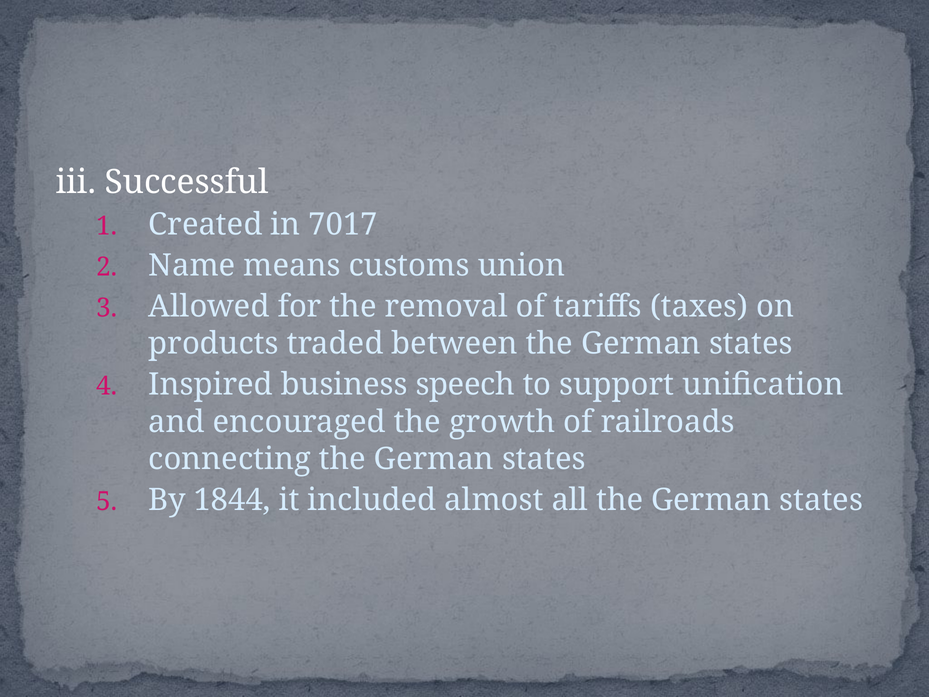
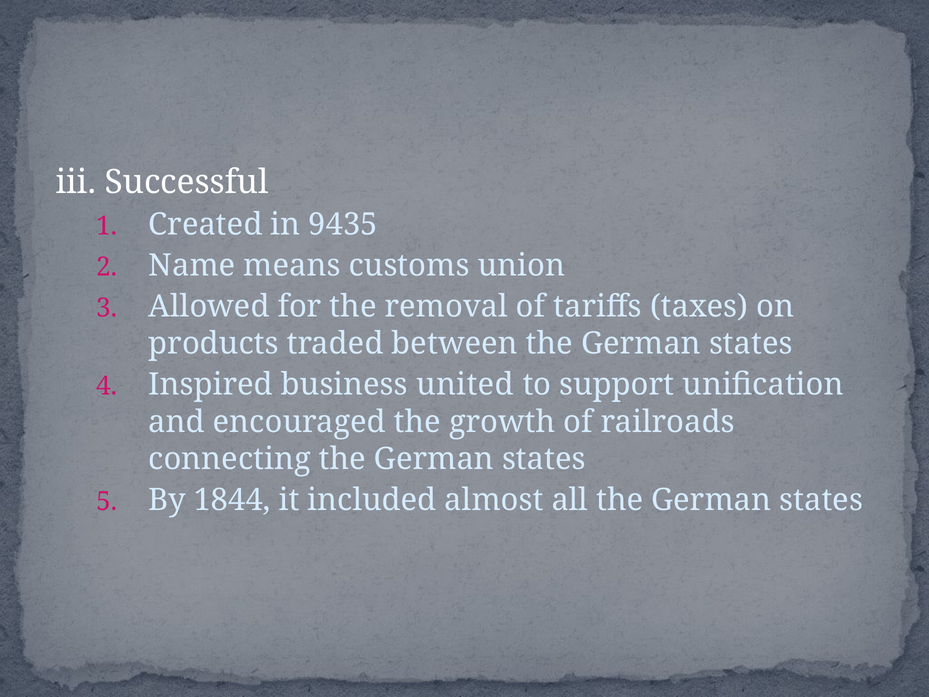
7017: 7017 -> 9435
speech: speech -> united
